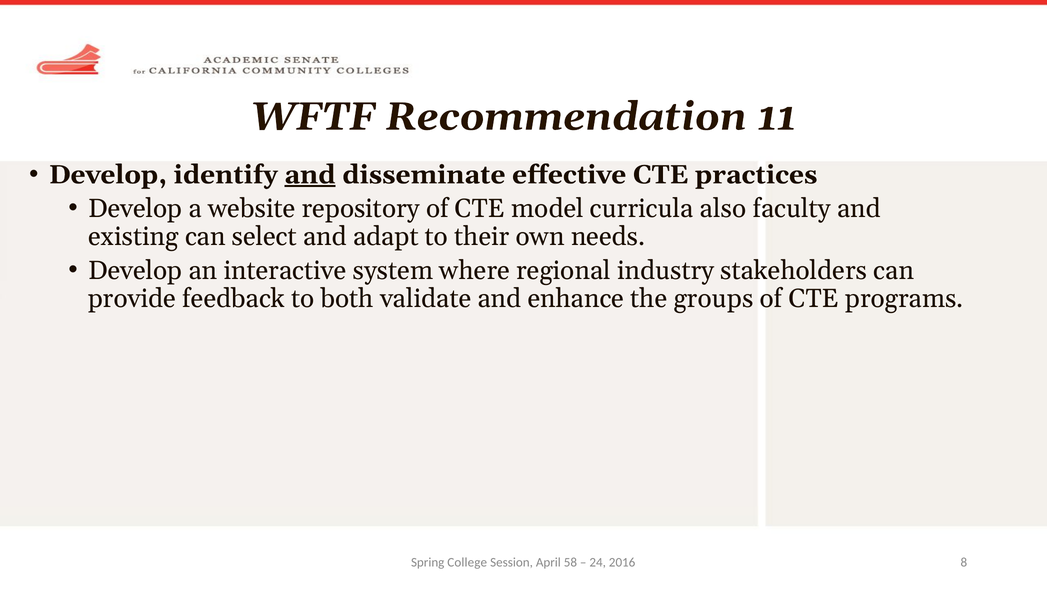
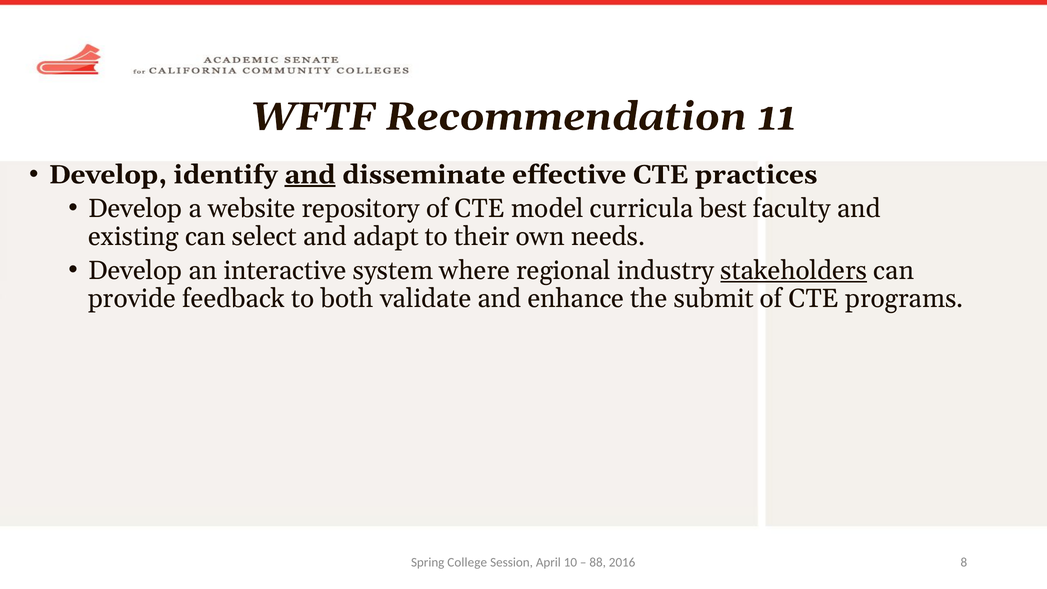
also: also -> best
stakeholders underline: none -> present
groups: groups -> submit
58: 58 -> 10
24: 24 -> 88
